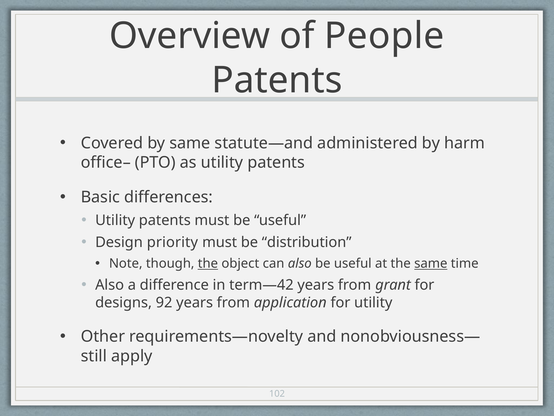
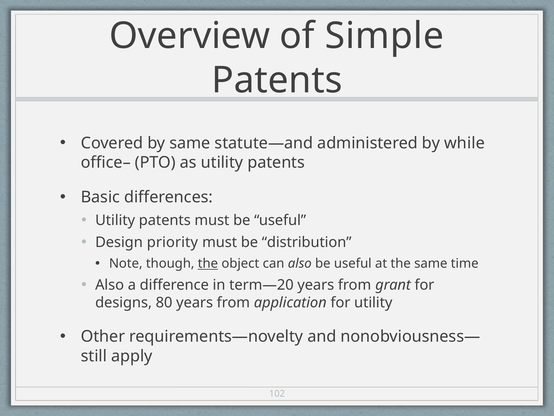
People: People -> Simple
harm: harm -> while
same at (431, 263) underline: present -> none
term—42: term—42 -> term—20
92: 92 -> 80
